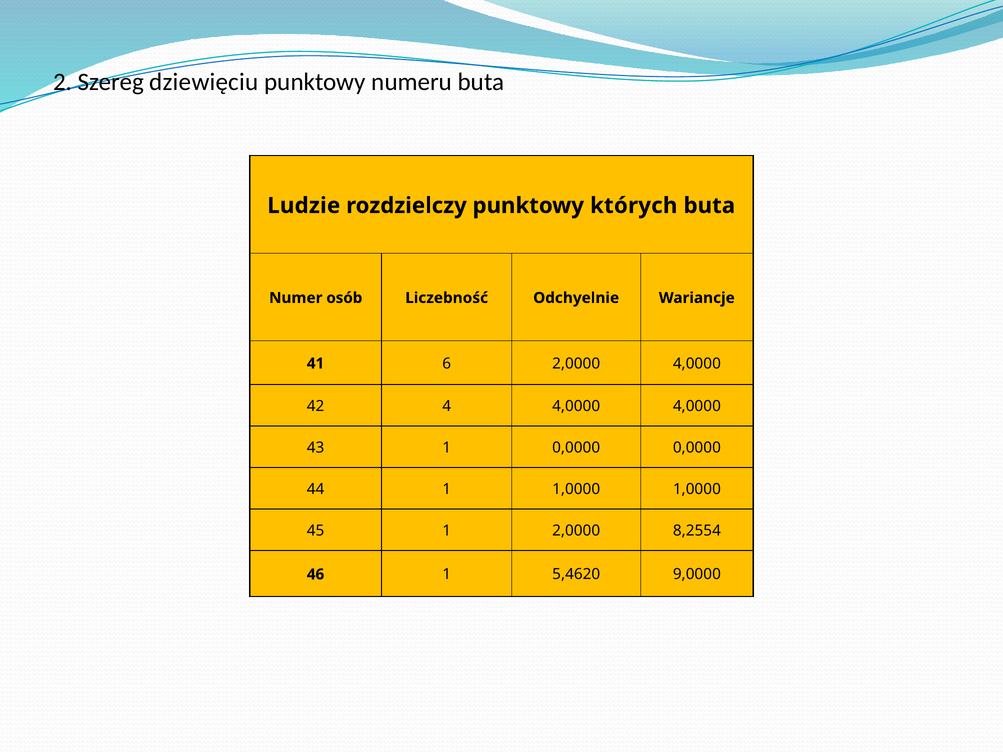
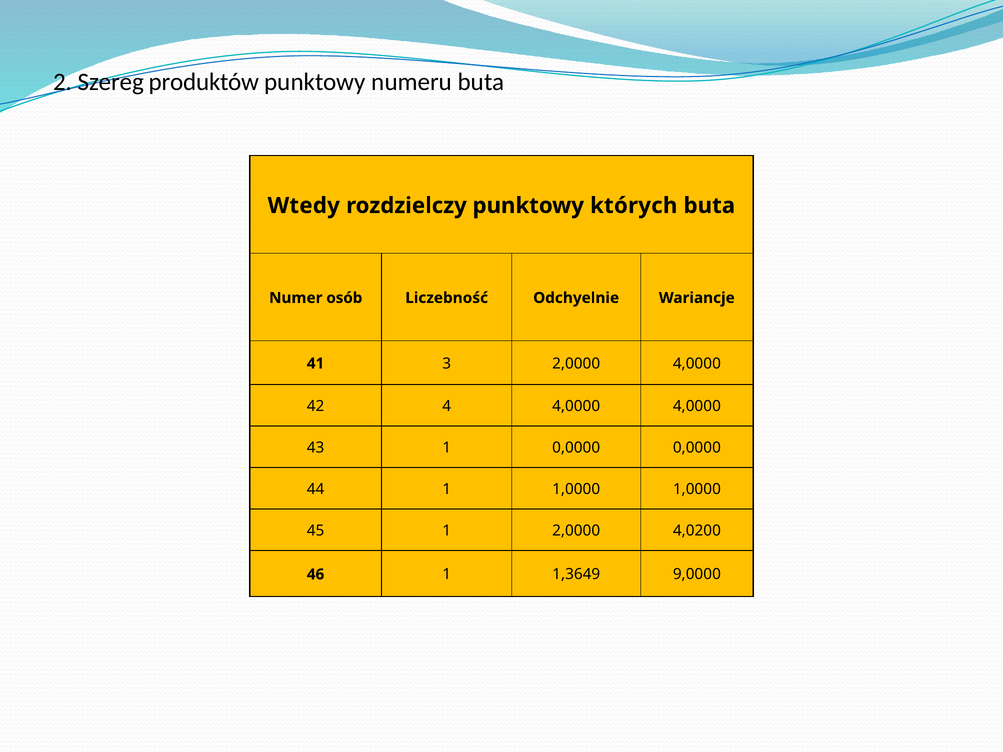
dziewięciu: dziewięciu -> produktów
Ludzie: Ludzie -> Wtedy
6: 6 -> 3
8,2554: 8,2554 -> 4,0200
5,4620: 5,4620 -> 1,3649
